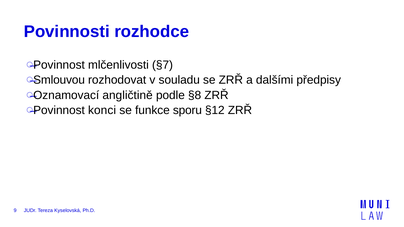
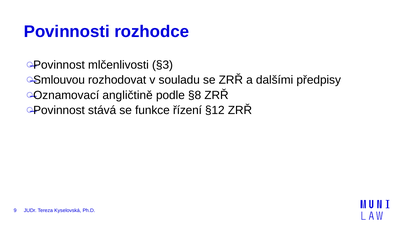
§7: §7 -> §3
konci: konci -> stává
sporu: sporu -> řízení
